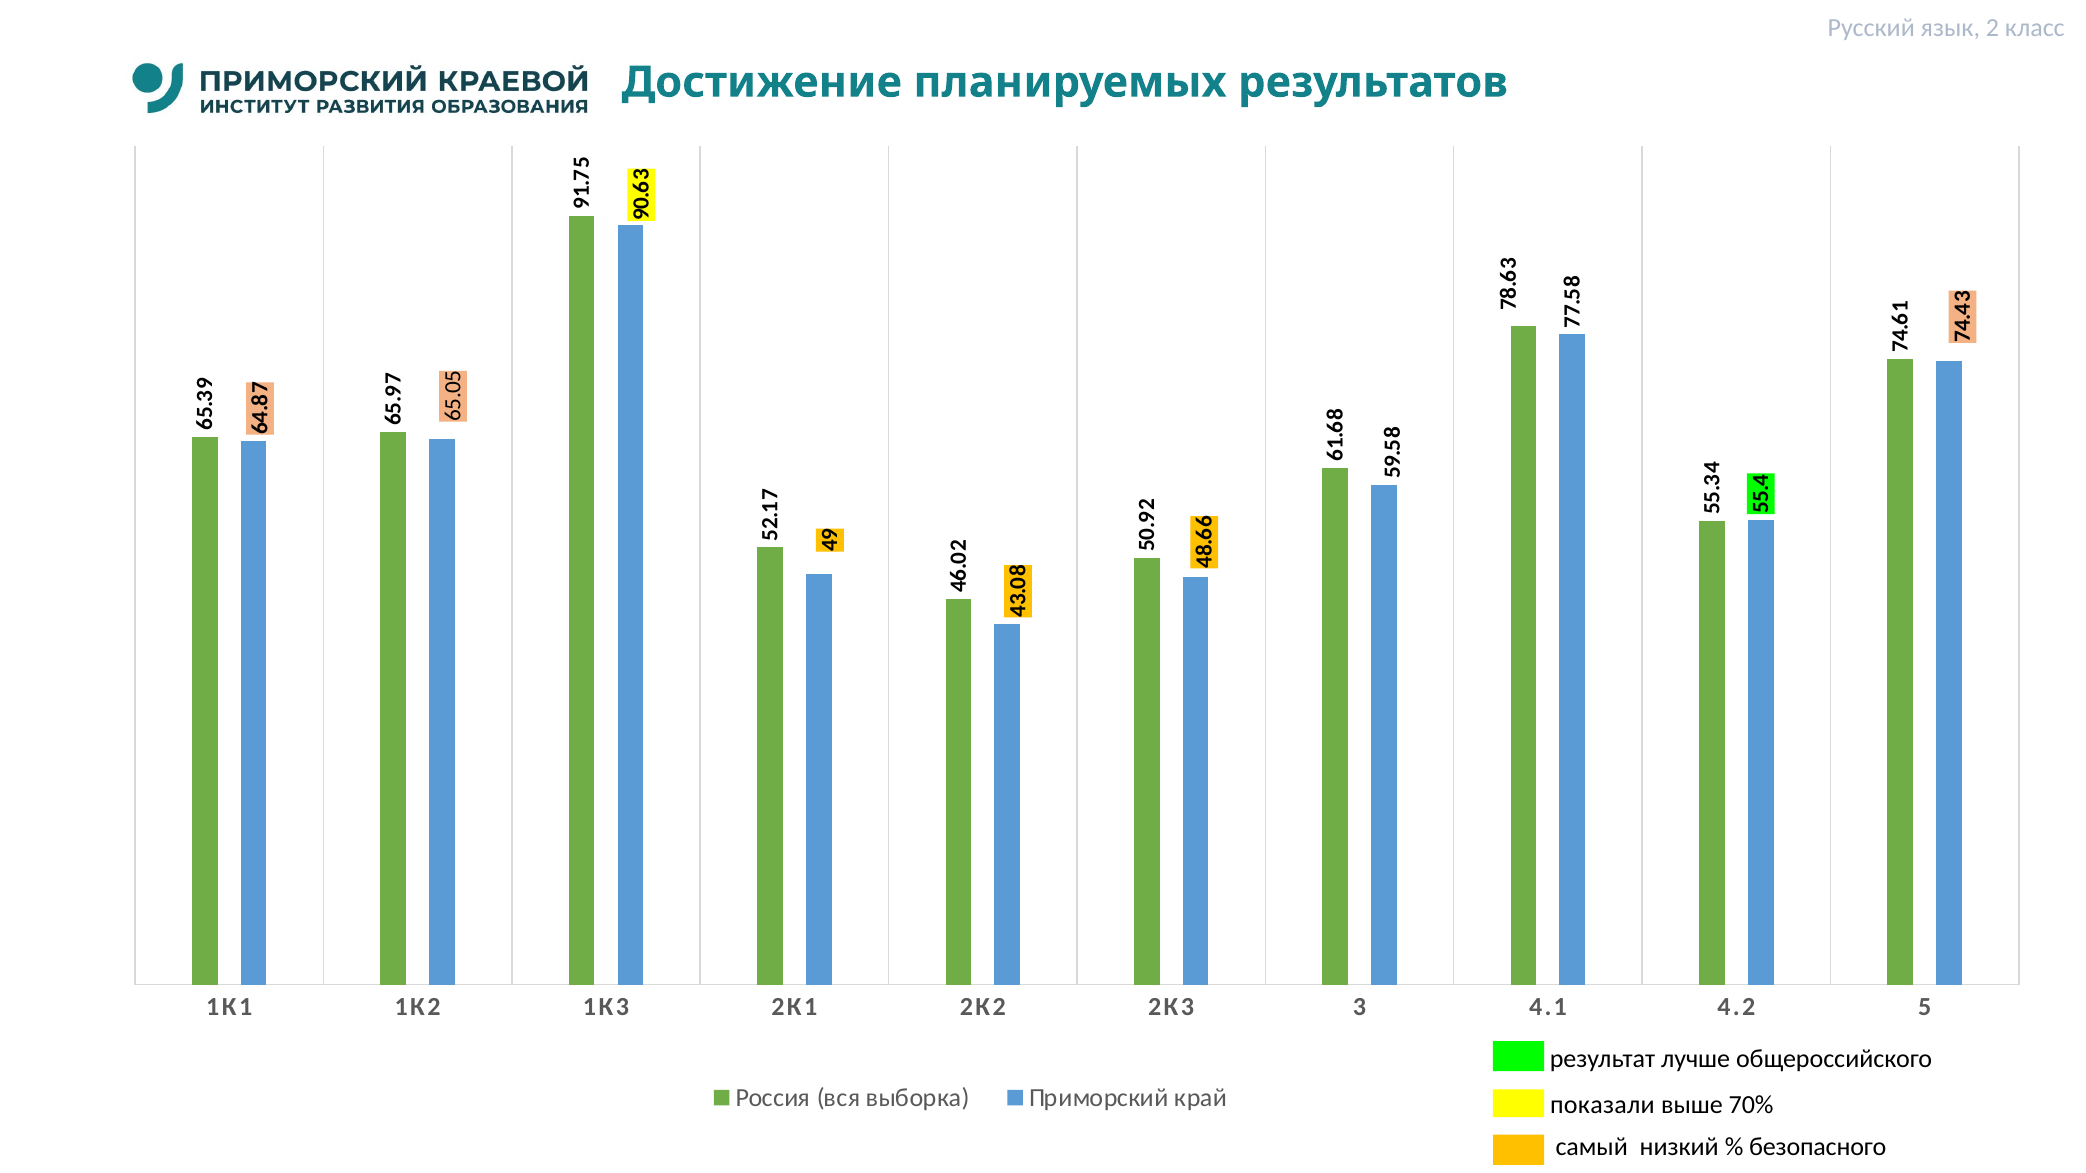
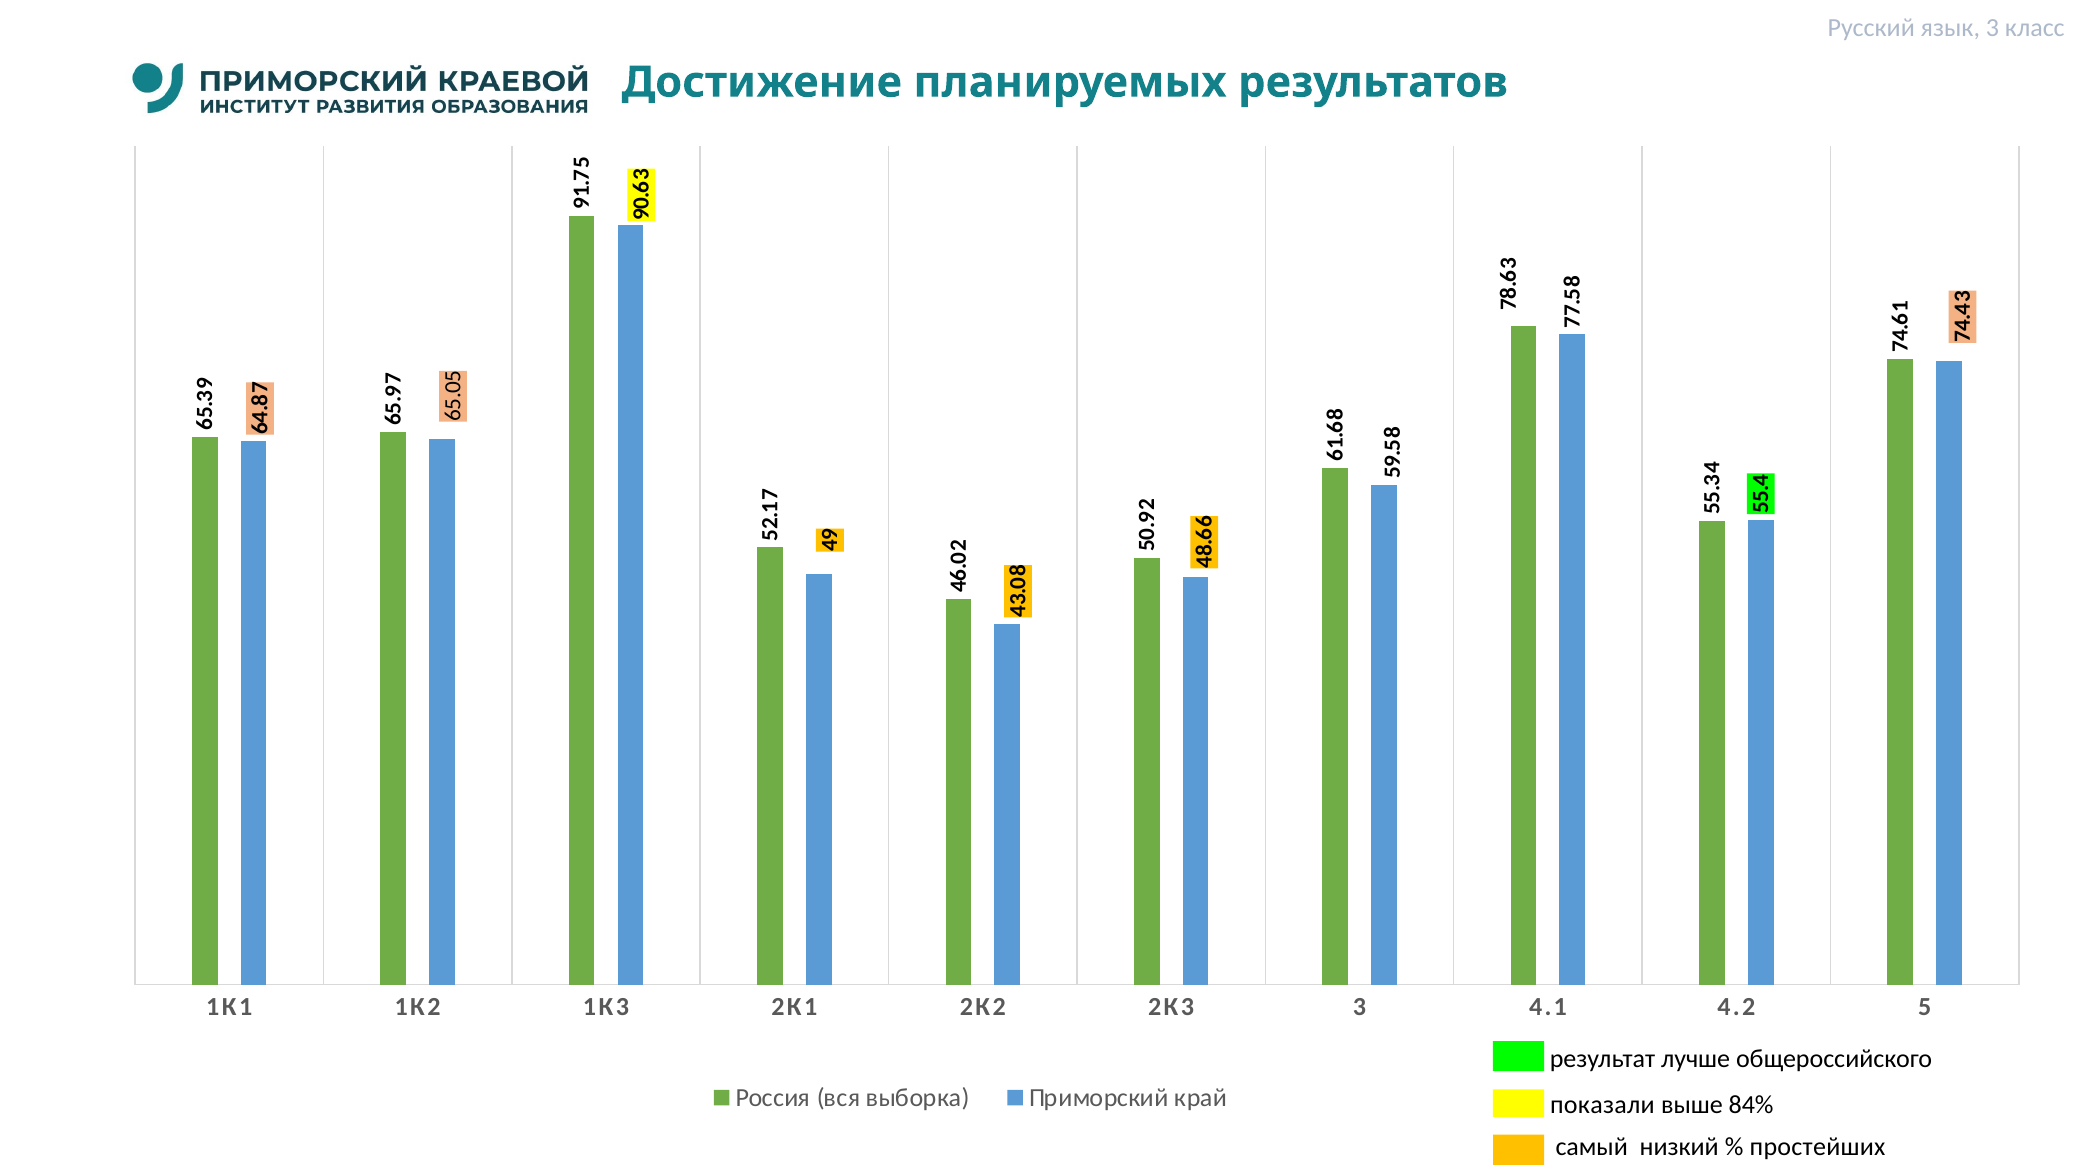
язык 2: 2 -> 3
70%: 70% -> 84%
безопасного: безопасного -> простейших
